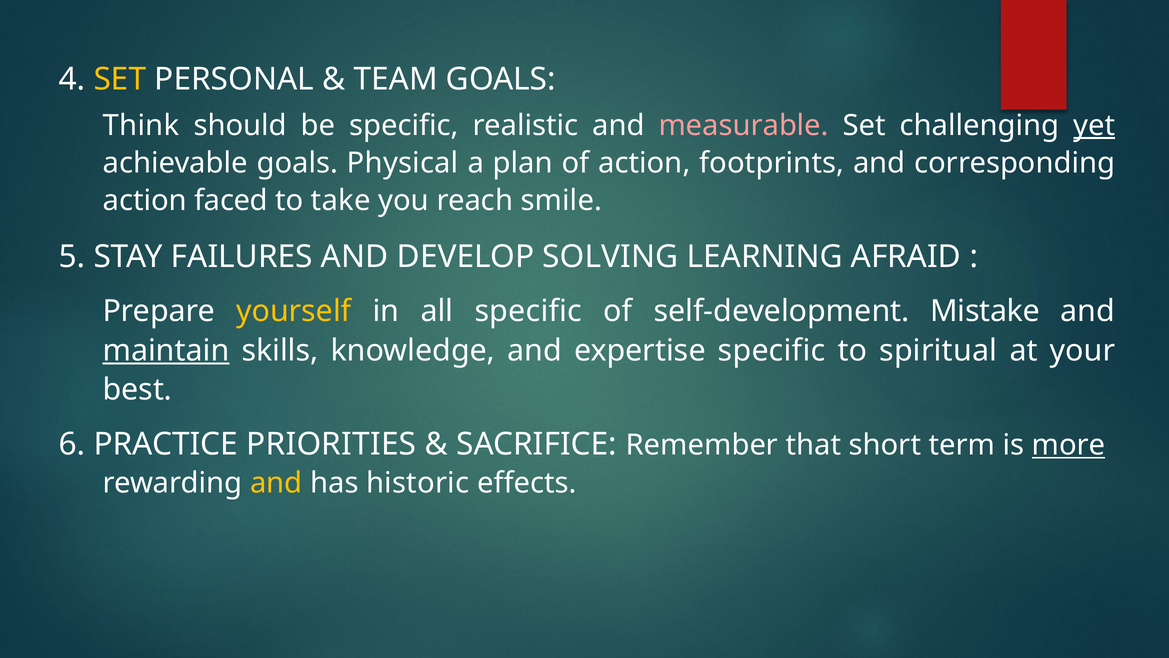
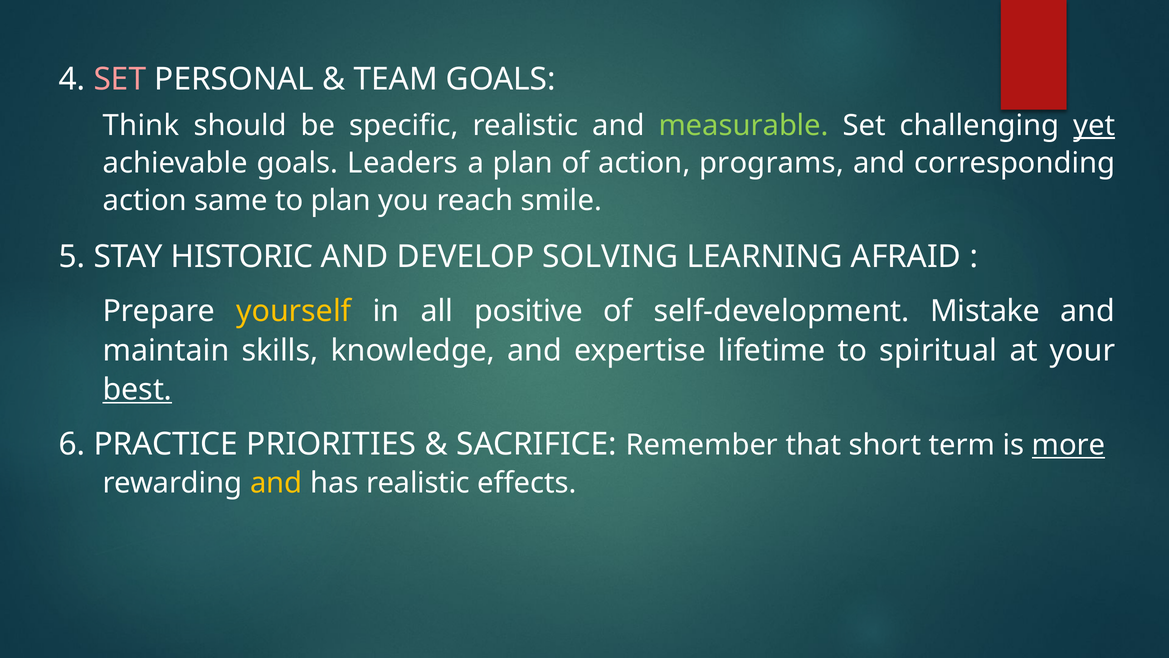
SET at (120, 79) colour: yellow -> pink
measurable colour: pink -> light green
Physical: Physical -> Leaders
footprints: footprints -> programs
faced: faced -> same
to take: take -> plan
FAILURES: FAILURES -> HISTORIC
all specific: specific -> positive
maintain underline: present -> none
expertise specific: specific -> lifetime
best underline: none -> present
has historic: historic -> realistic
